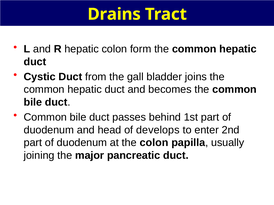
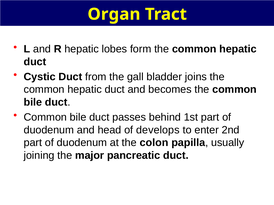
Drains: Drains -> Organ
hepatic colon: colon -> lobes
